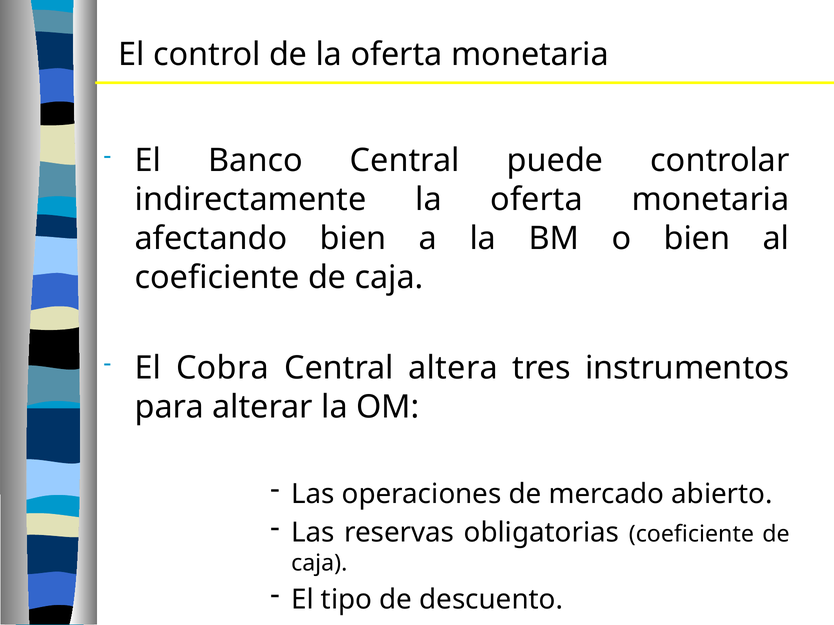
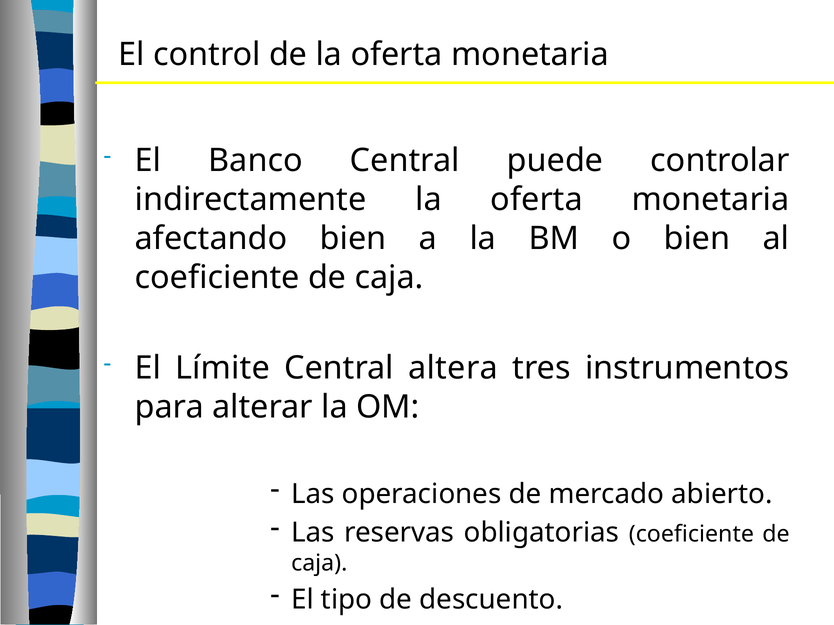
Cobra: Cobra -> Límite
